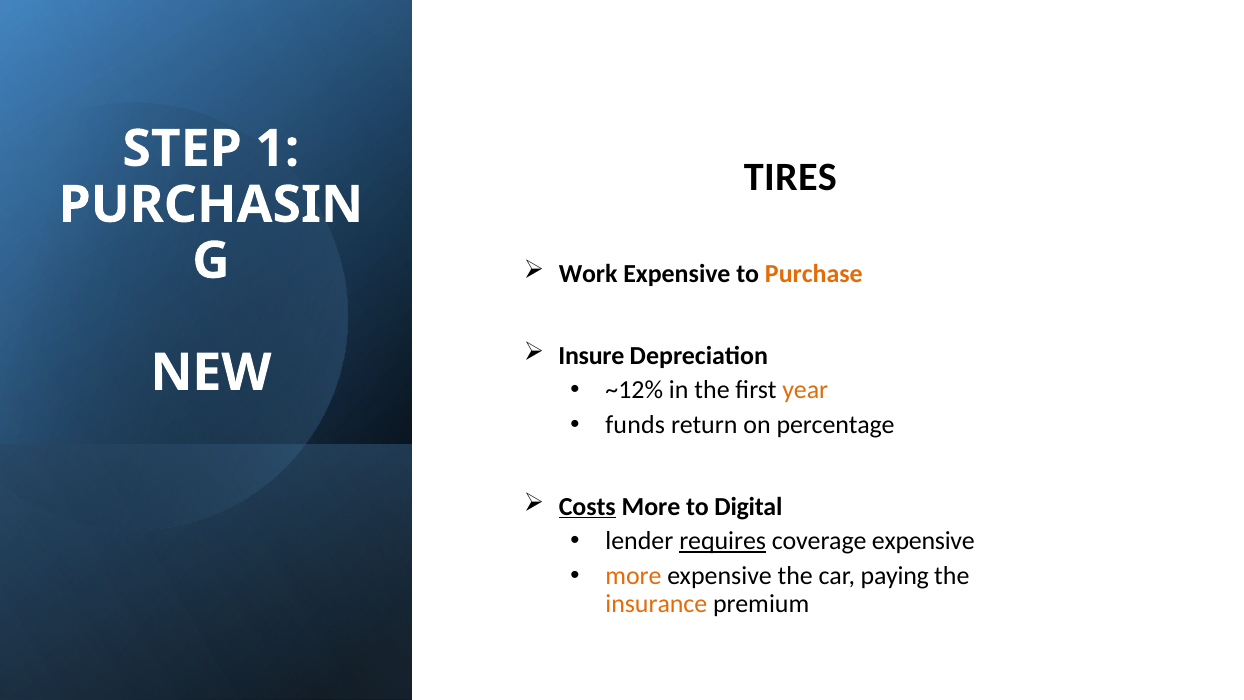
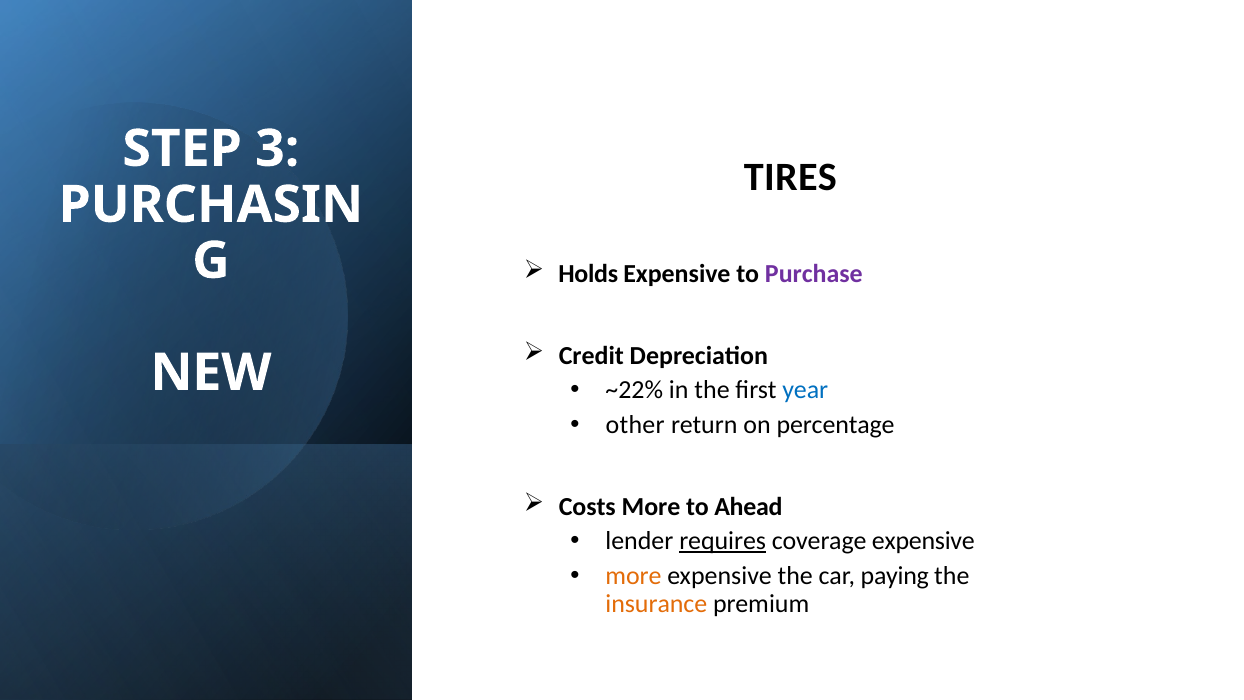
1: 1 -> 3
Work: Work -> Holds
Purchase colour: orange -> purple
Insure: Insure -> Credit
~12%: ~12% -> ~22%
year colour: orange -> blue
funds: funds -> other
Costs underline: present -> none
Digital: Digital -> Ahead
